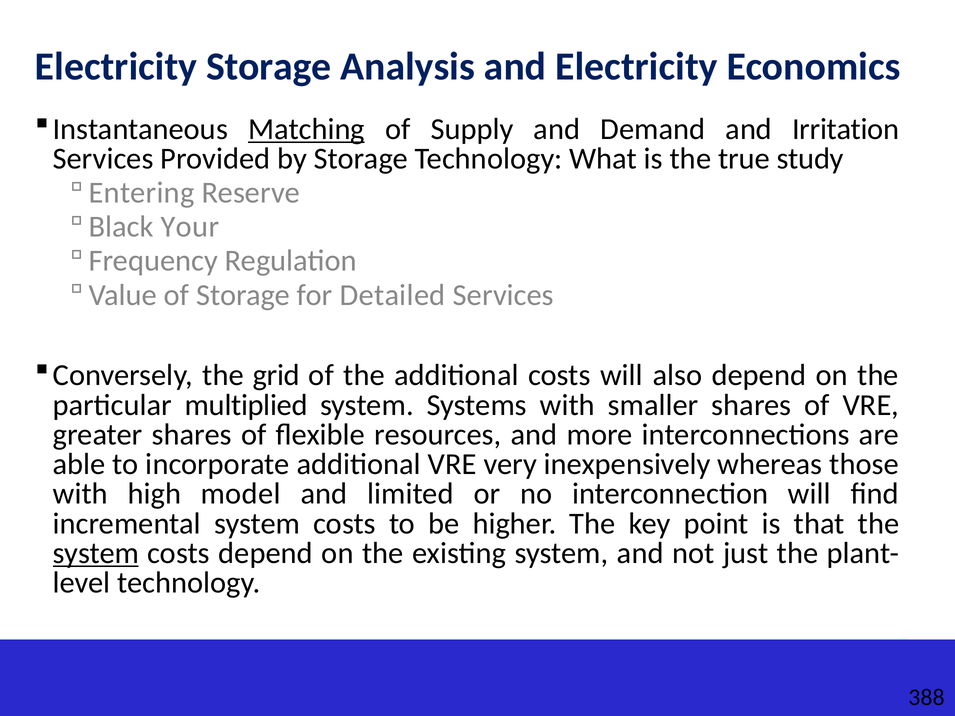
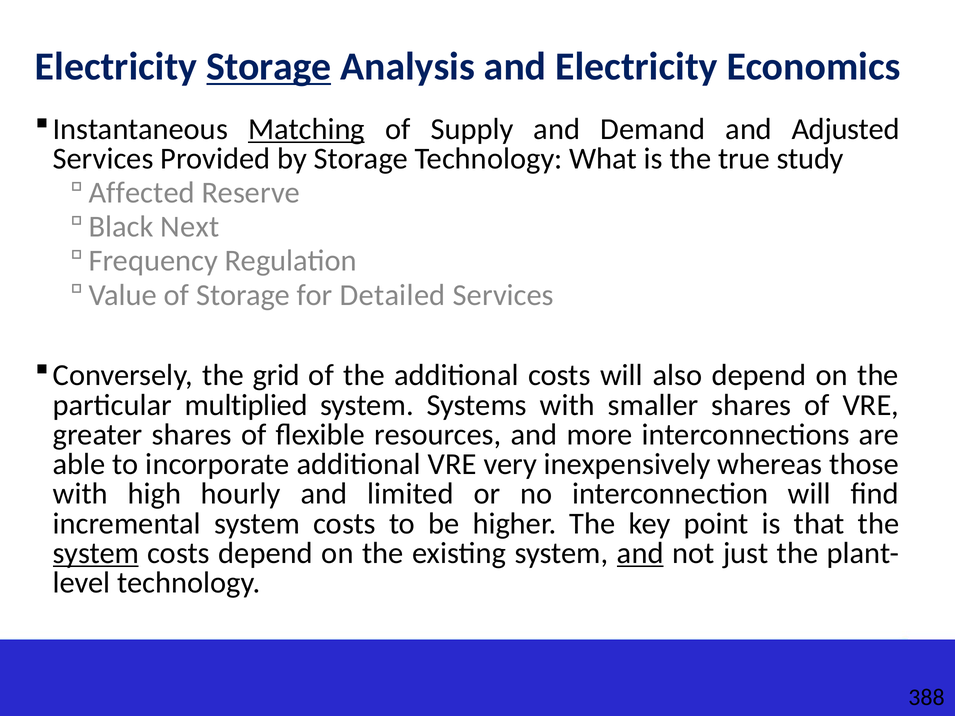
Storage at (269, 67) underline: none -> present
Irritation: Irritation -> Adjusted
Entering: Entering -> Affected
Your: Your -> Next
model: model -> hourly
and at (640, 553) underline: none -> present
